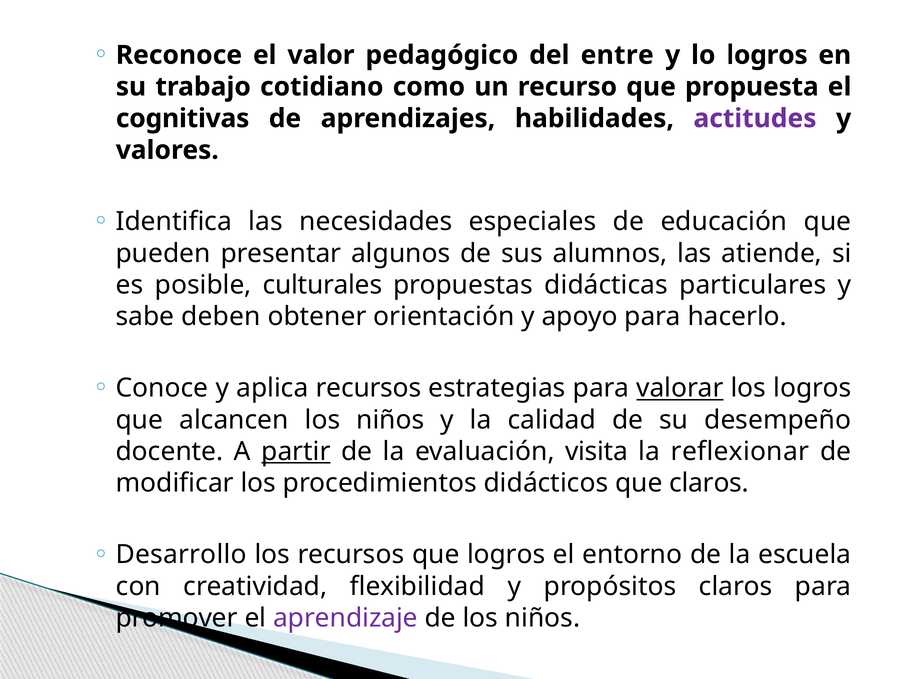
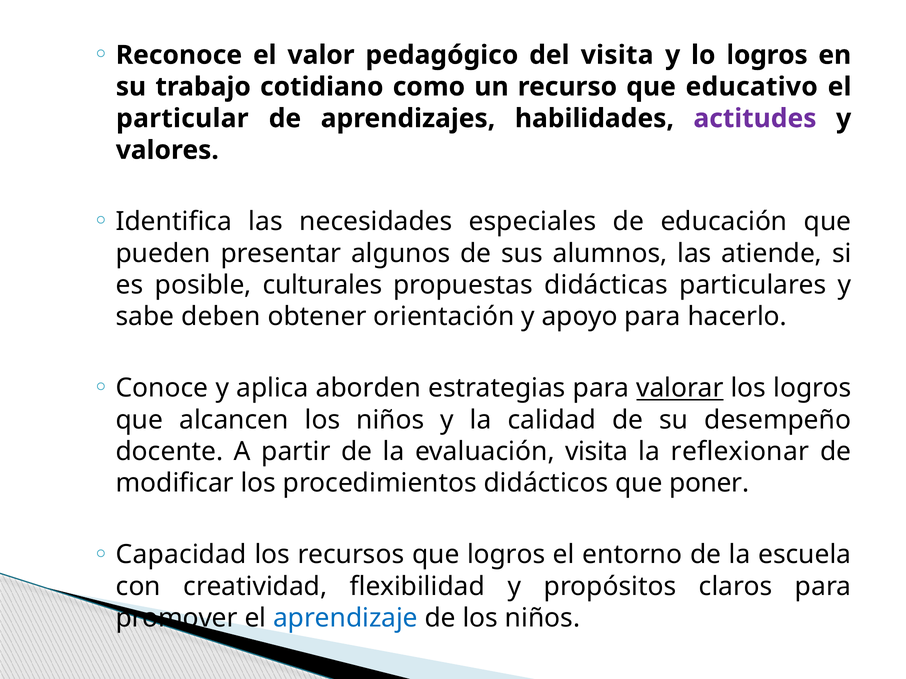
del entre: entre -> visita
propuesta: propuesta -> educativo
cognitivas: cognitivas -> particular
aplica recursos: recursos -> aborden
partir underline: present -> none
que claros: claros -> poner
Desarrollo: Desarrollo -> Capacidad
aprendizaje colour: purple -> blue
